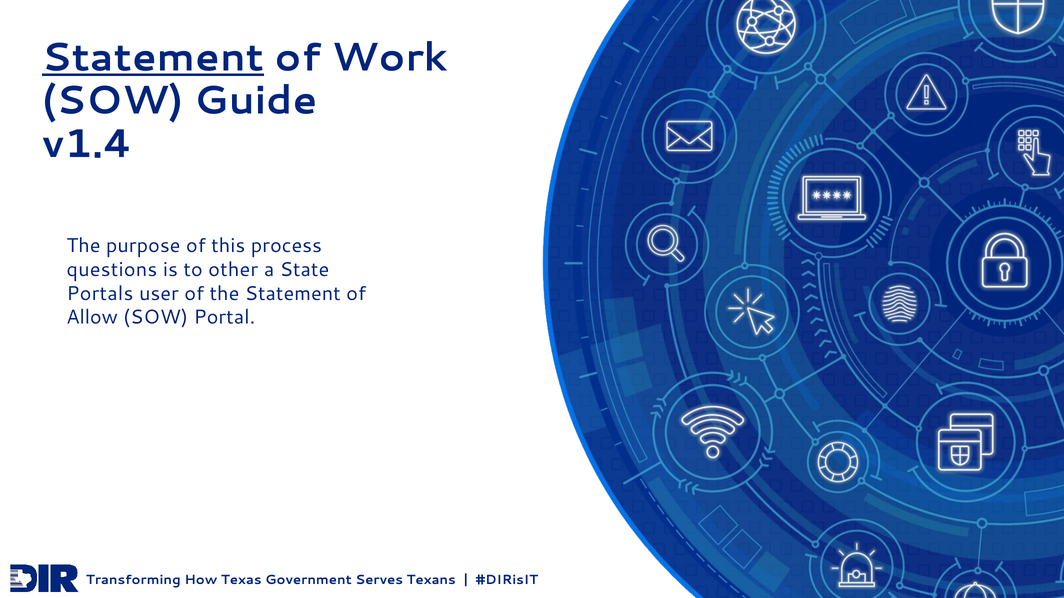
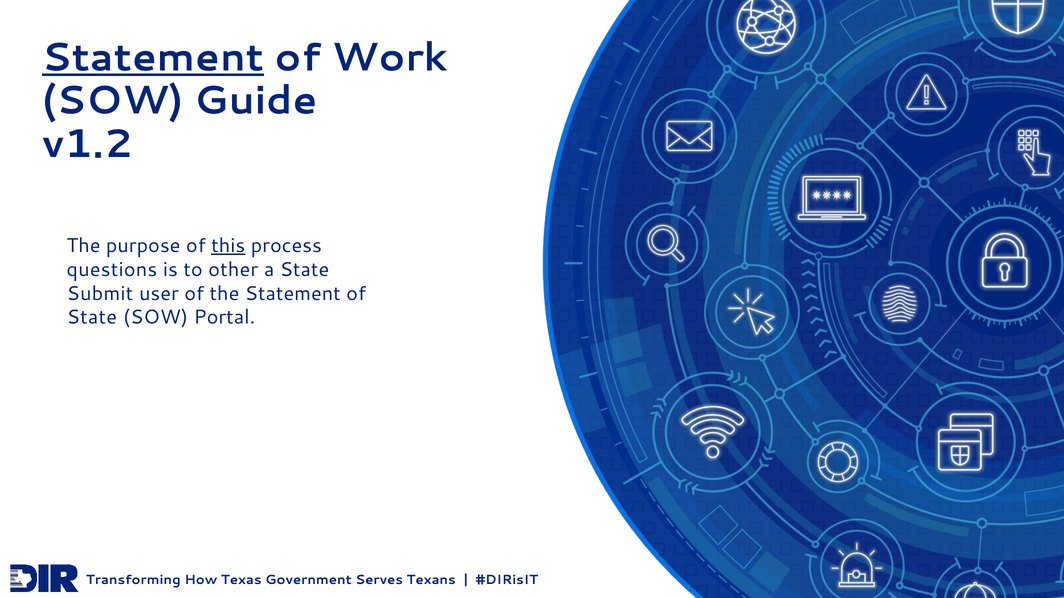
v1.4: v1.4 -> v1.2
this underline: none -> present
Portals: Portals -> Submit
Allow at (92, 318): Allow -> State
